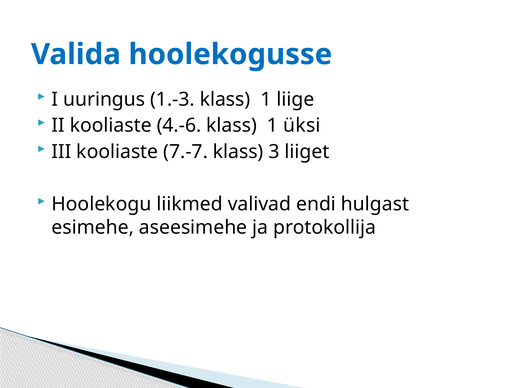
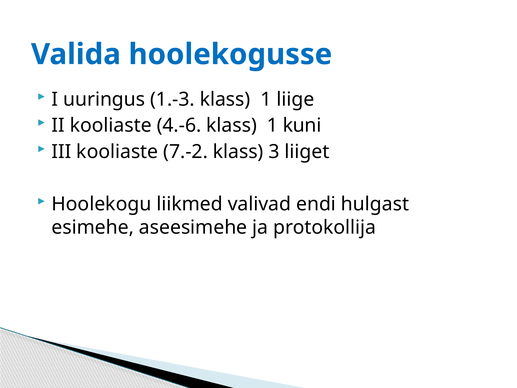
üksi: üksi -> kuni
7.-7: 7.-7 -> 7.-2
